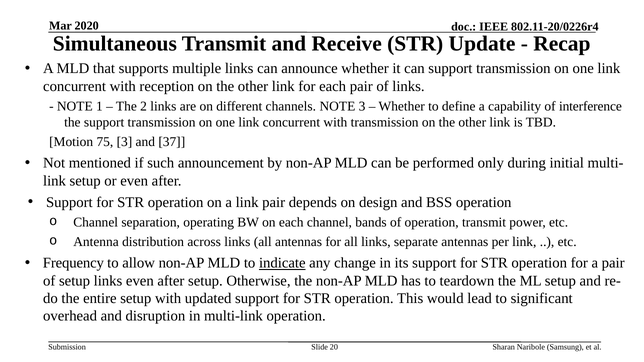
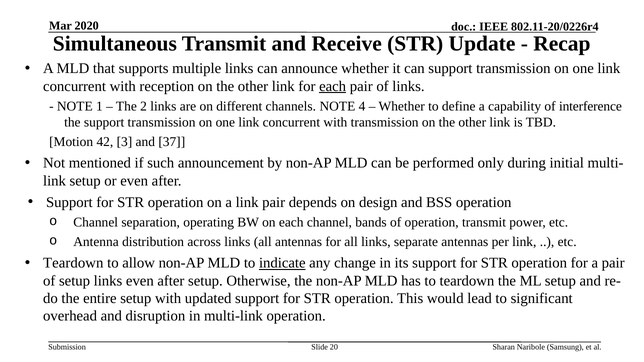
each at (333, 86) underline: none -> present
NOTE 3: 3 -> 4
75: 75 -> 42
Frequency at (73, 263): Frequency -> Teardown
